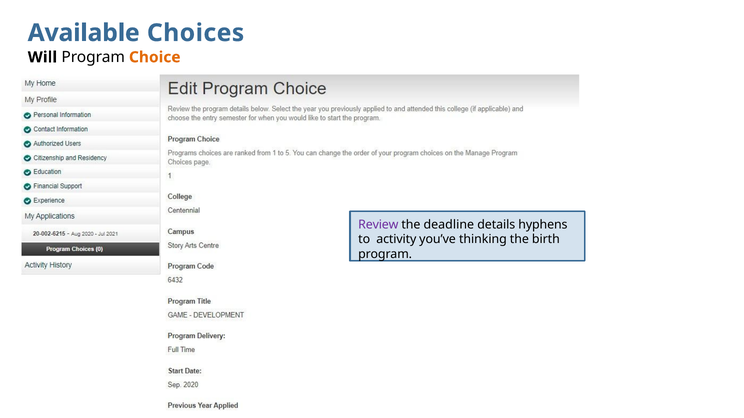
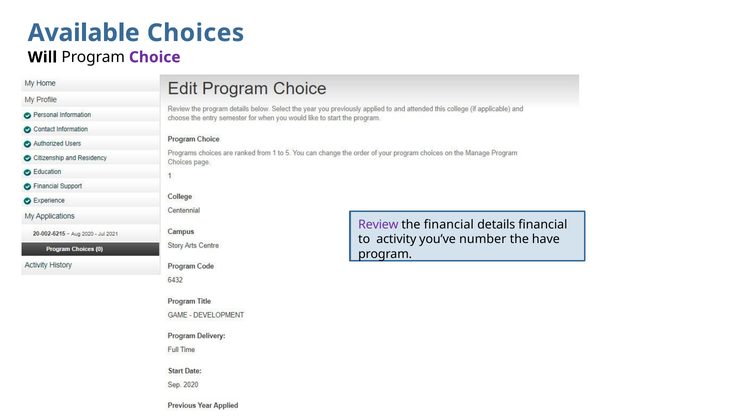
Choice colour: orange -> purple
the deadline: deadline -> financial
details hyphens: hyphens -> financial
thinking: thinking -> number
birth: birth -> have
